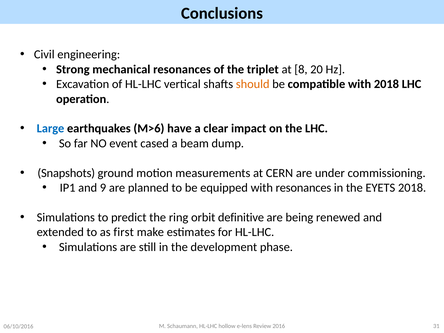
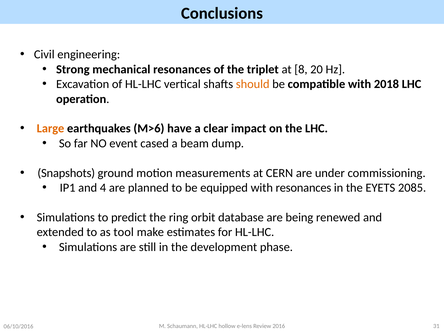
Large colour: blue -> orange
9: 9 -> 4
EYETS 2018: 2018 -> 2085
definitive: definitive -> database
first: first -> tool
